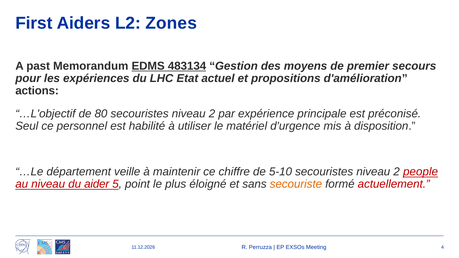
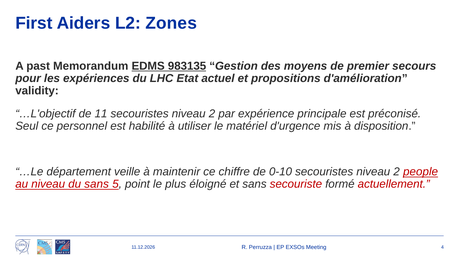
483134: 483134 -> 983135
actions: actions -> validity
80: 80 -> 11
5-10: 5-10 -> 0-10
du aider: aider -> sans
secouriste colour: orange -> red
